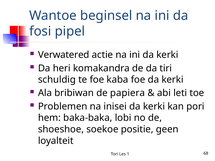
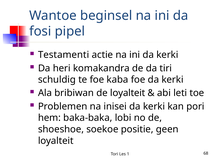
Verwatered: Verwatered -> Testamenti
de papiera: papiera -> loyalteit
